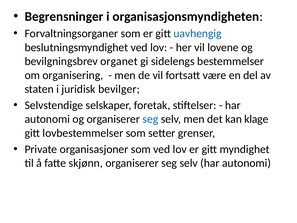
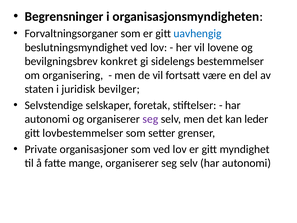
organet: organet -> konkret
seg at (150, 119) colour: blue -> purple
klage: klage -> leder
skjønn: skjønn -> mange
